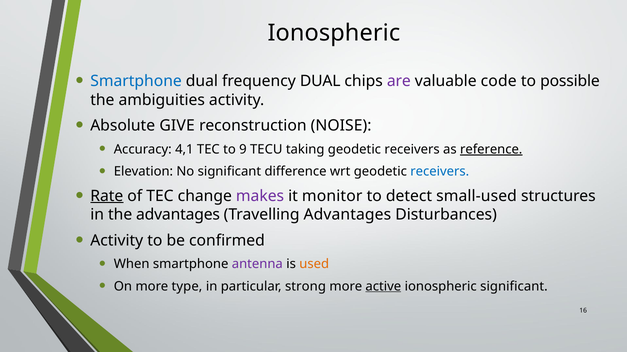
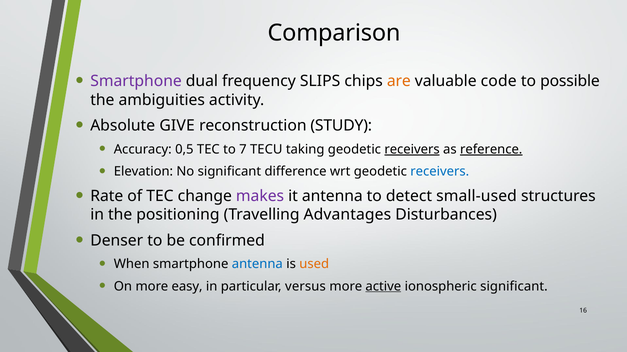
Ionospheric at (334, 33): Ionospheric -> Comparison
Smartphone at (136, 81) colour: blue -> purple
frequency DUAL: DUAL -> SLIPS
are colour: purple -> orange
NOISE: NOISE -> STUDY
4,1: 4,1 -> 0,5
9: 9 -> 7
receivers at (412, 150) underline: none -> present
Rate underline: present -> none
it monitor: monitor -> antenna
the advantages: advantages -> positioning
Activity at (117, 241): Activity -> Denser
antenna at (257, 265) colour: purple -> blue
type: type -> easy
strong: strong -> versus
